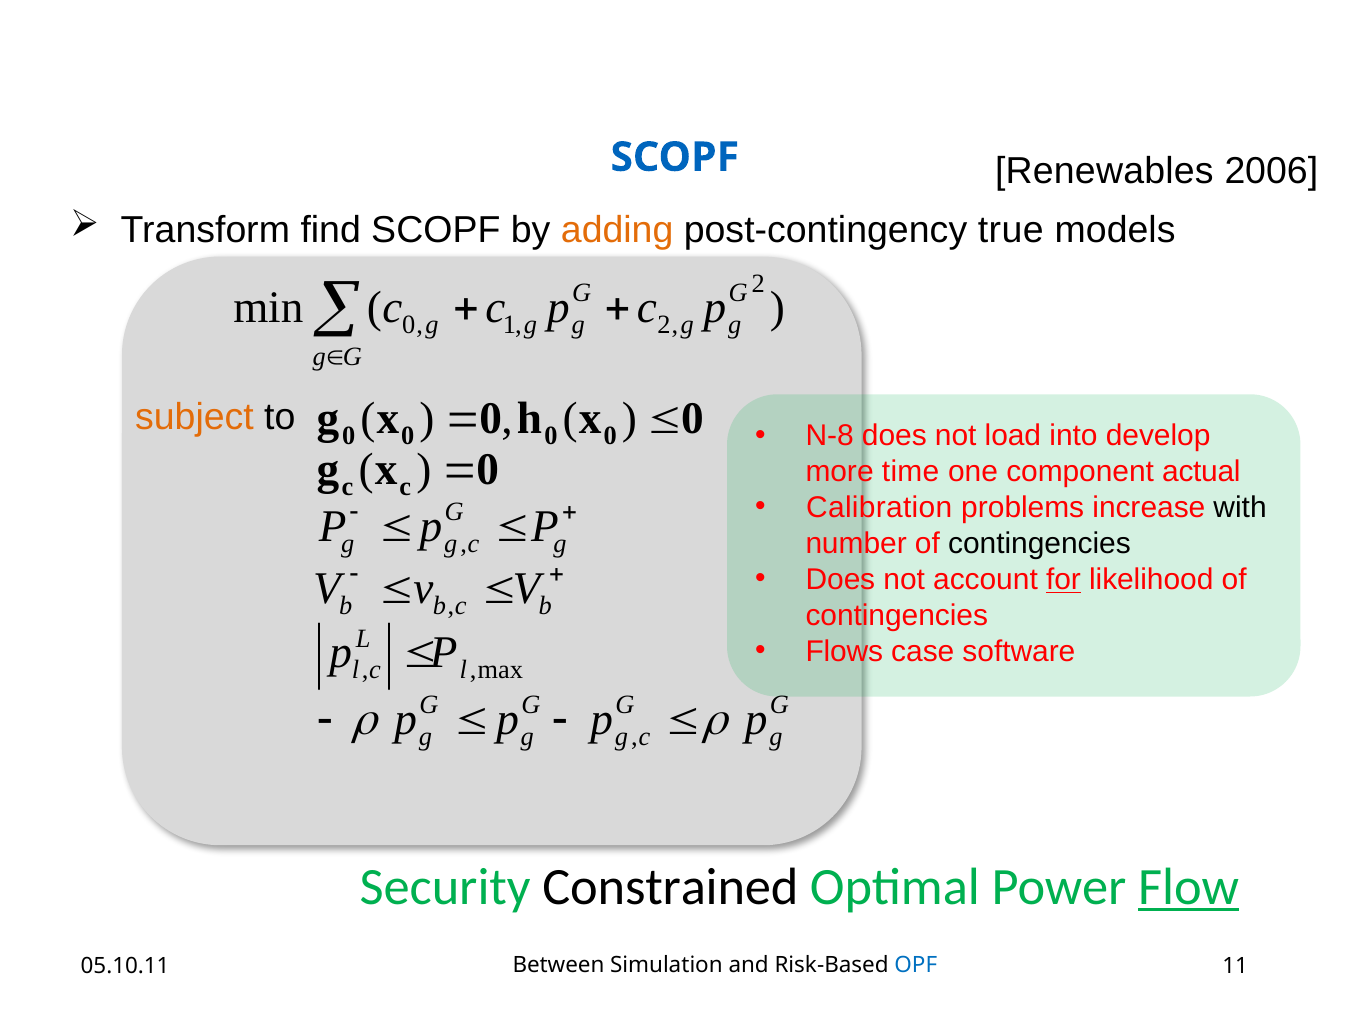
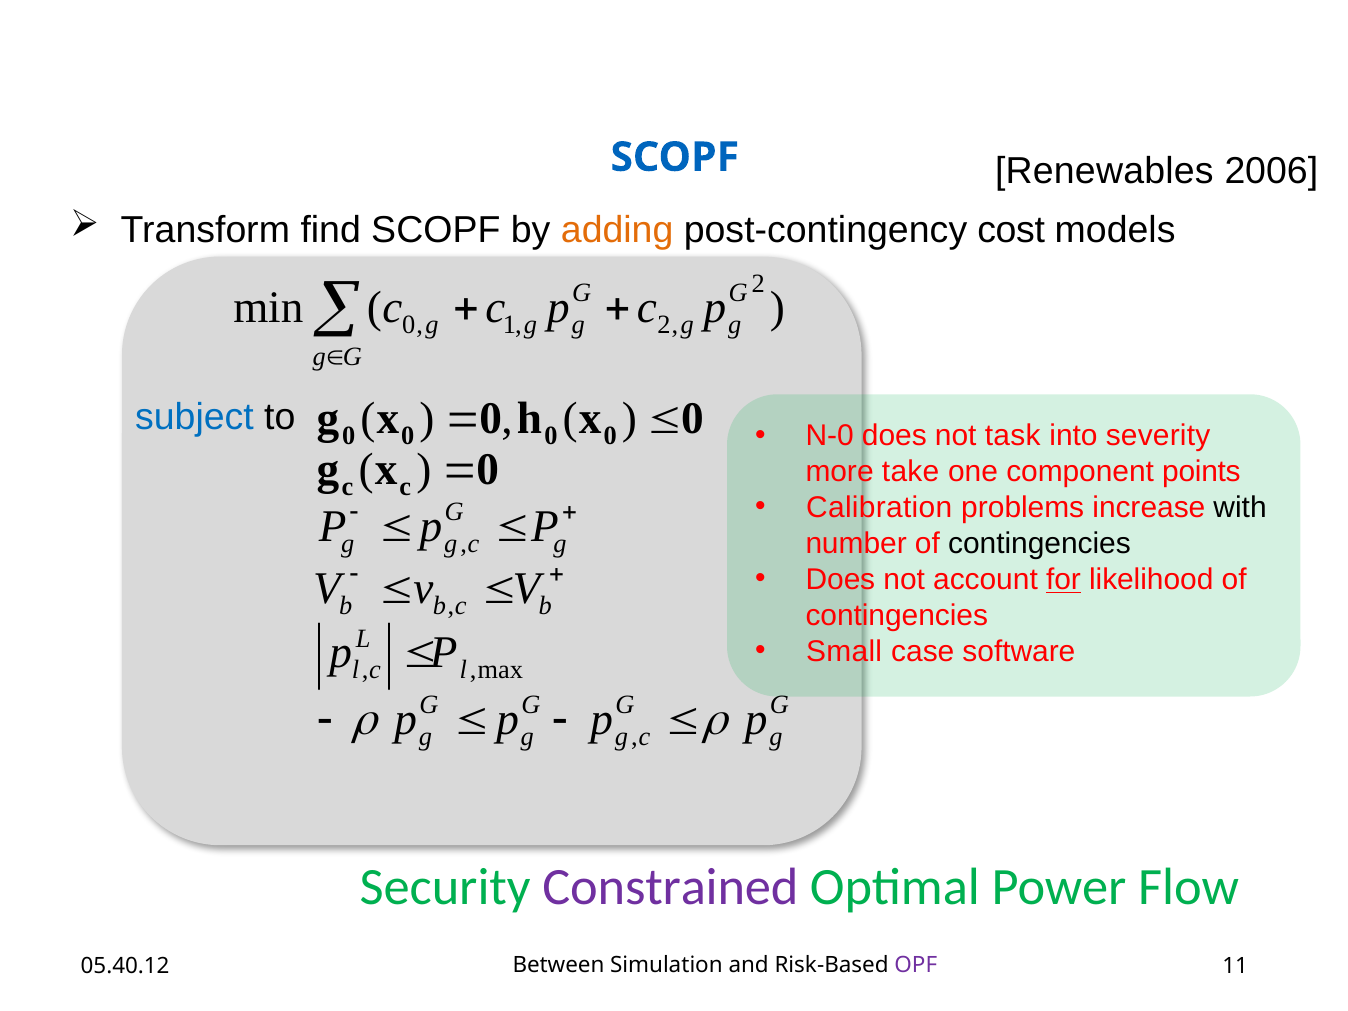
true: true -> cost
subject colour: orange -> blue
N-8: N-8 -> N-0
load: load -> task
develop: develop -> severity
time: time -> take
actual: actual -> points
Flows: Flows -> Small
Constrained colour: black -> purple
Flow underline: present -> none
OPF colour: blue -> purple
05.10.11: 05.10.11 -> 05.40.12
